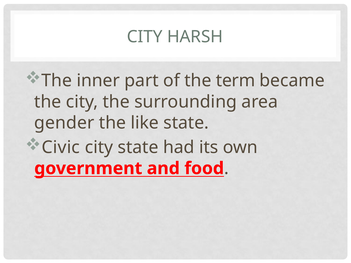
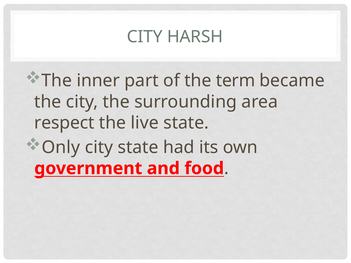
gender: gender -> respect
like: like -> live
Civic: Civic -> Only
